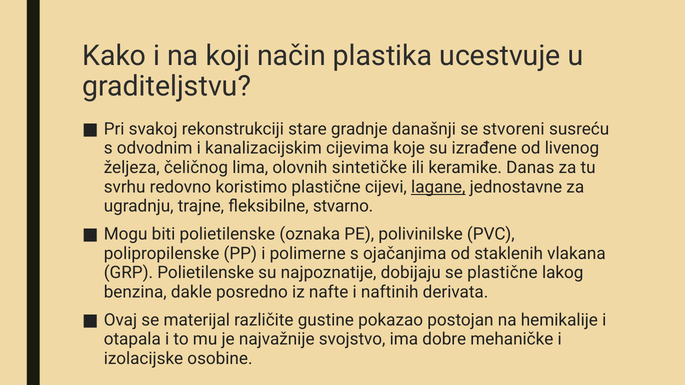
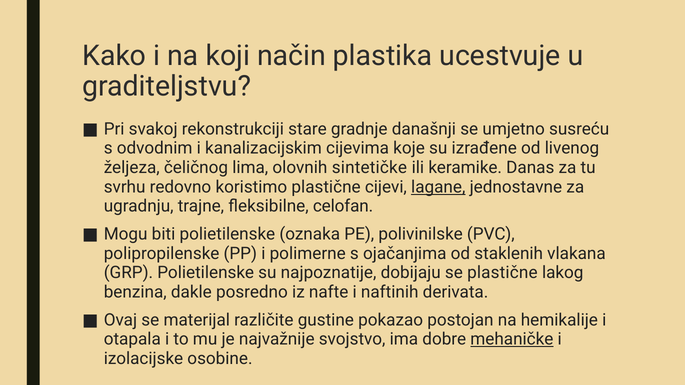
stvoreni: stvoreni -> umjetno
stvarno: stvarno -> celofan
mehaničke underline: none -> present
